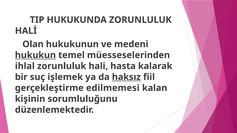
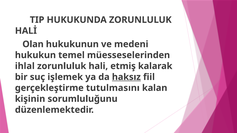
hukukun underline: present -> none
hasta: hasta -> etmiş
edilmemesi: edilmemesi -> tutulmasını
